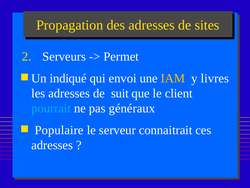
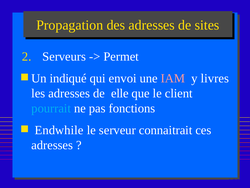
IAM colour: yellow -> pink
suit: suit -> elle
généraux: généraux -> fonctions
Populaire: Populaire -> Endwhile
